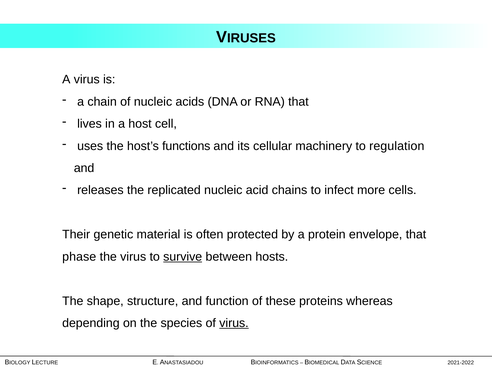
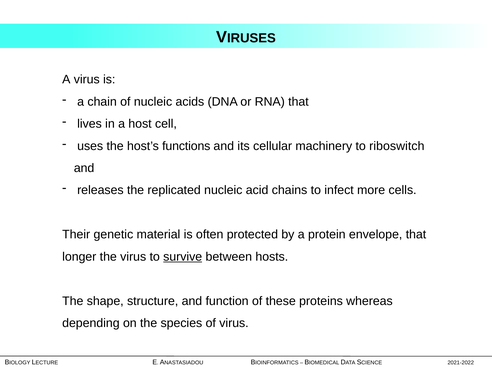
regulation: regulation -> riboswitch
phase: phase -> longer
virus at (234, 323) underline: present -> none
